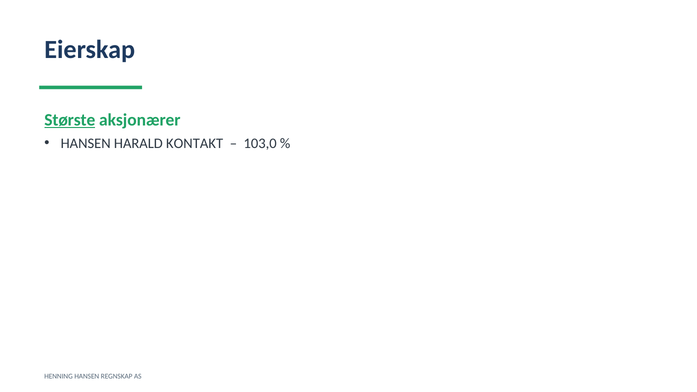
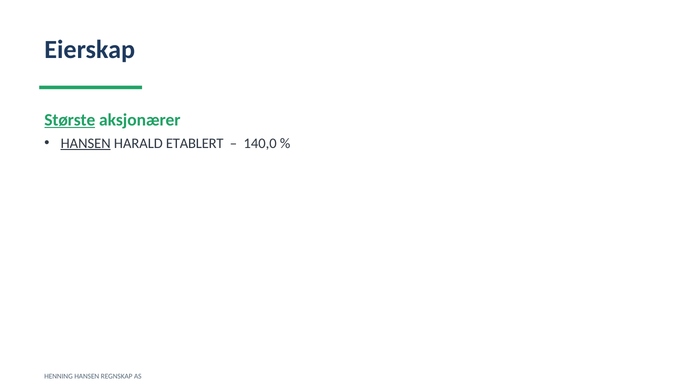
HANSEN at (86, 143) underline: none -> present
KONTAKT: KONTAKT -> ETABLERT
103,0: 103,0 -> 140,0
